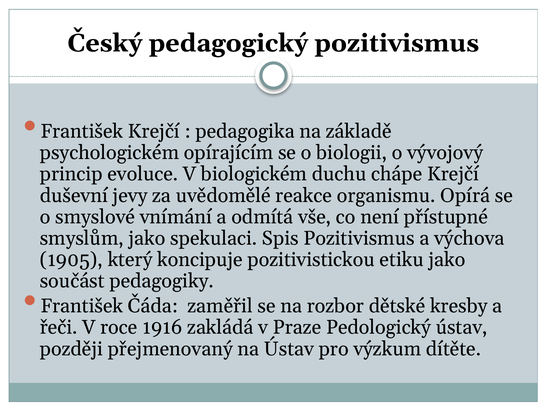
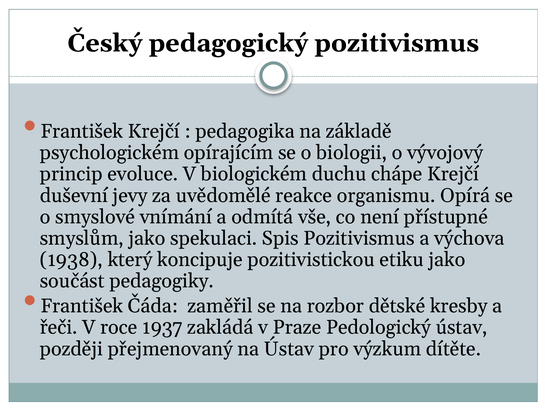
1905: 1905 -> 1938
1916: 1916 -> 1937
